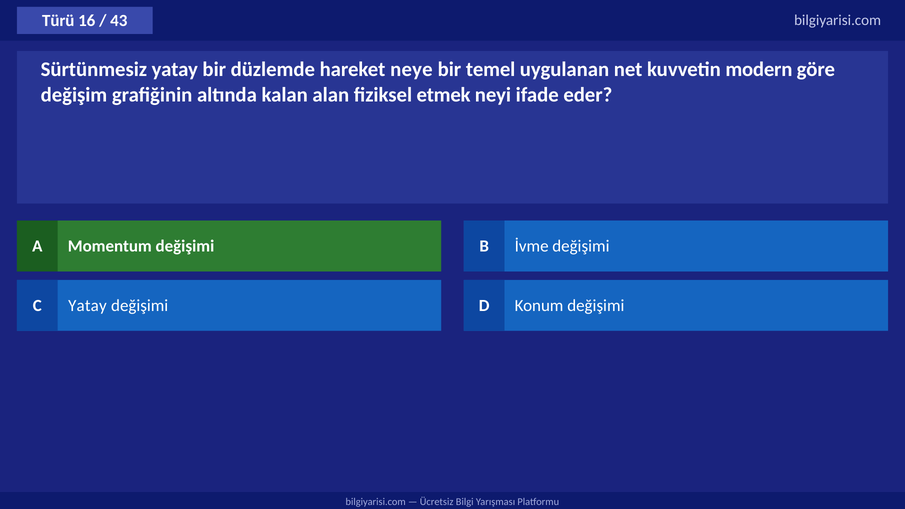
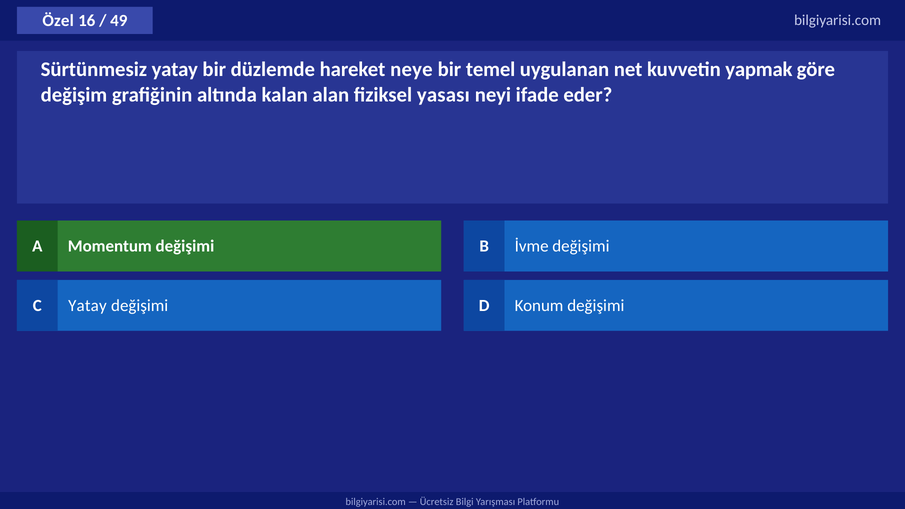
Türü: Türü -> Özel
43: 43 -> 49
modern: modern -> yapmak
etmek: etmek -> yasası
